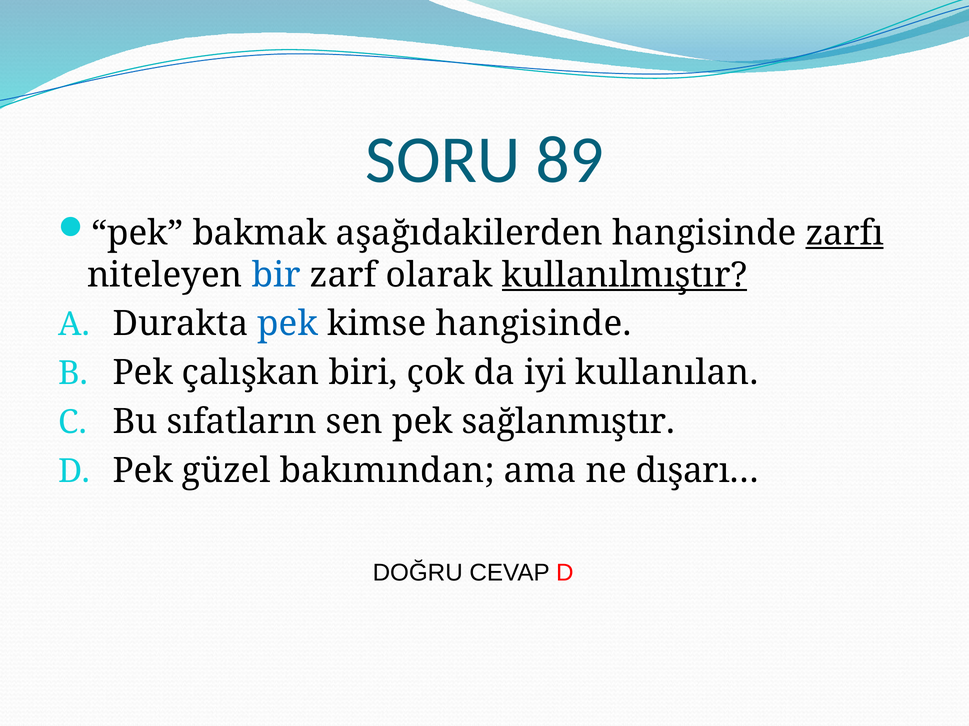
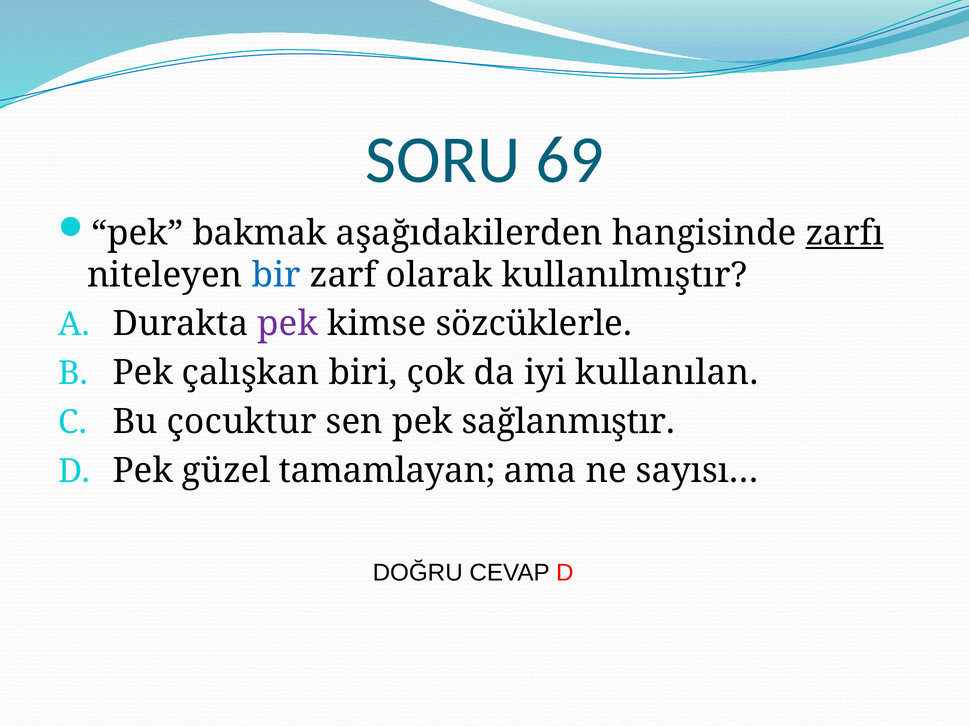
89: 89 -> 69
kullanılmıştır underline: present -> none
pek at (288, 324) colour: blue -> purple
kimse hangisinde: hangisinde -> sözcüklerle
sıfatların: sıfatların -> çocuktur
bakımından: bakımından -> tamamlayan
dışarı…: dışarı… -> sayısı…
